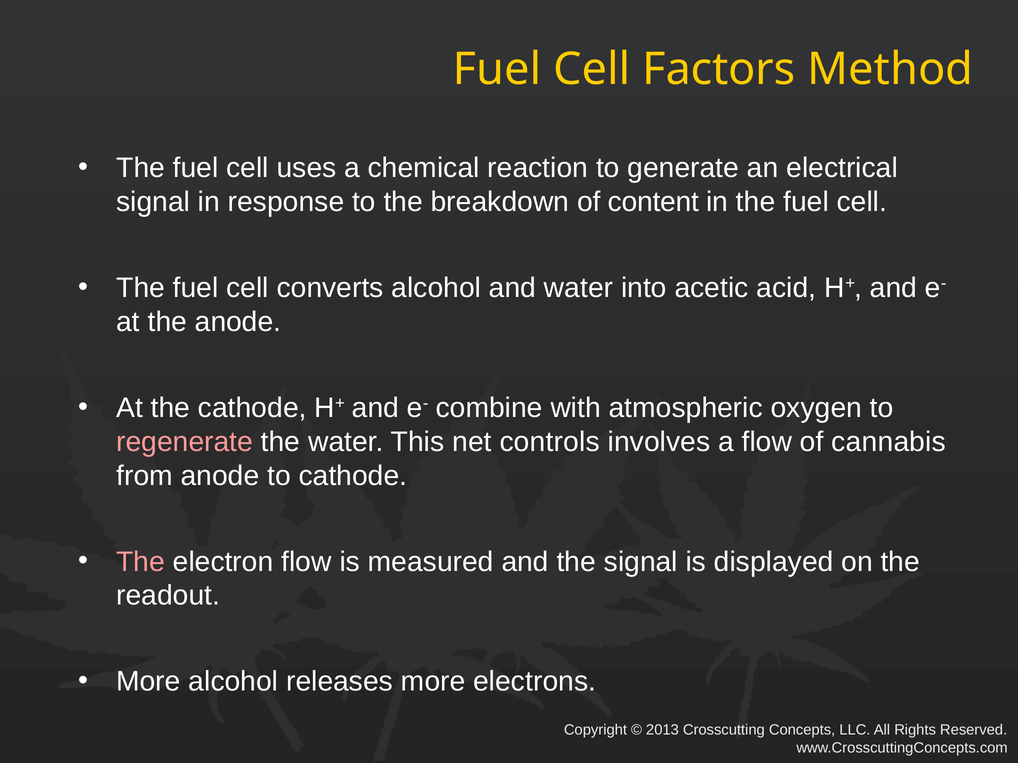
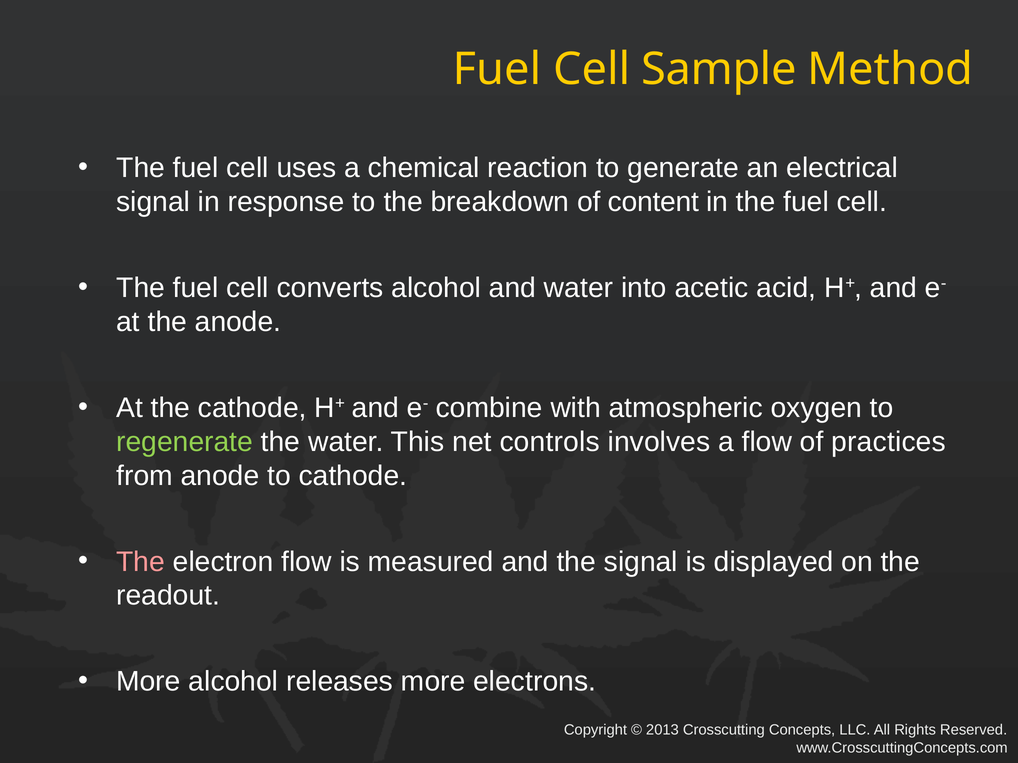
Factors: Factors -> Sample
regenerate colour: pink -> light green
cannabis: cannabis -> practices
